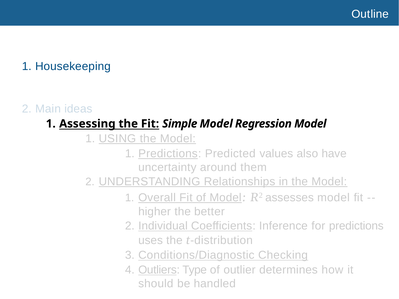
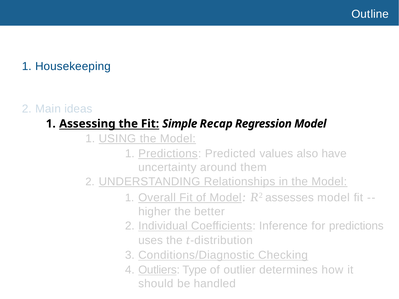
Simple Model: Model -> Recap
